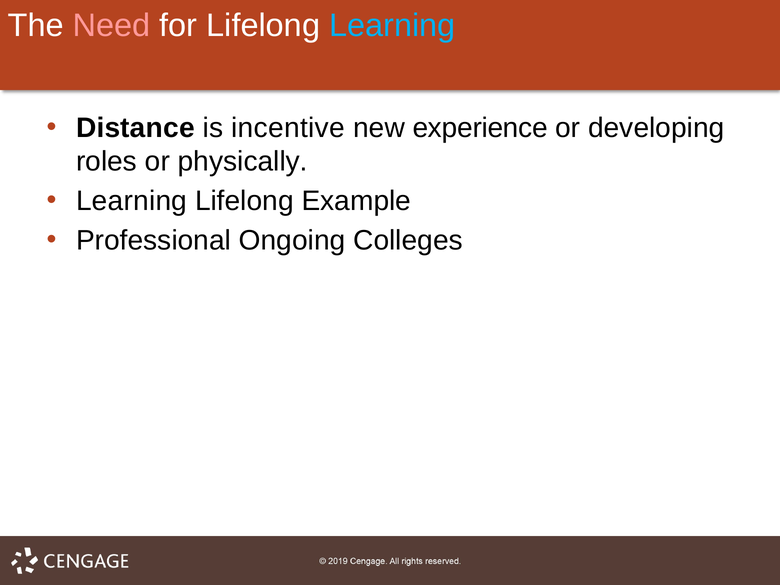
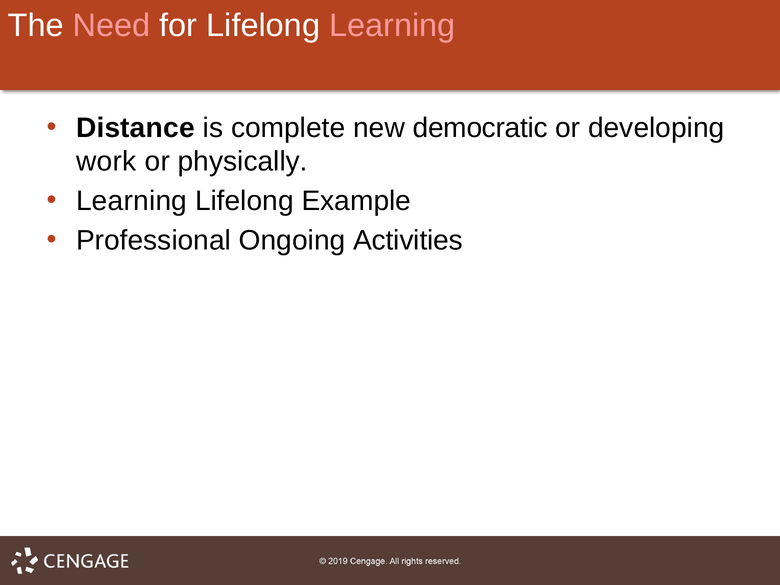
Learning at (392, 26) colour: light blue -> pink
incentive: incentive -> complete
experience: experience -> democratic
roles: roles -> work
Colleges: Colleges -> Activities
